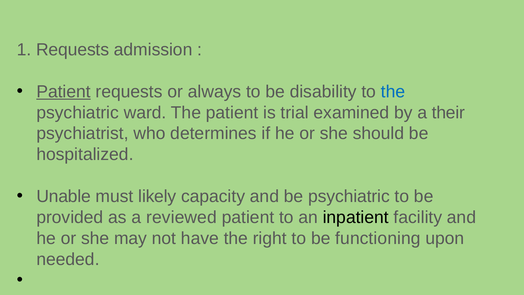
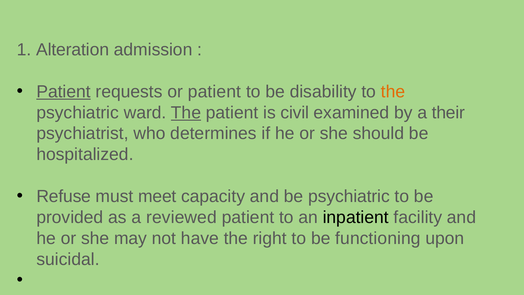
1 Requests: Requests -> Alteration
or always: always -> patient
the at (393, 92) colour: blue -> orange
The at (186, 112) underline: none -> present
trial: trial -> civil
Unable: Unable -> Refuse
likely: likely -> meet
needed: needed -> suicidal
